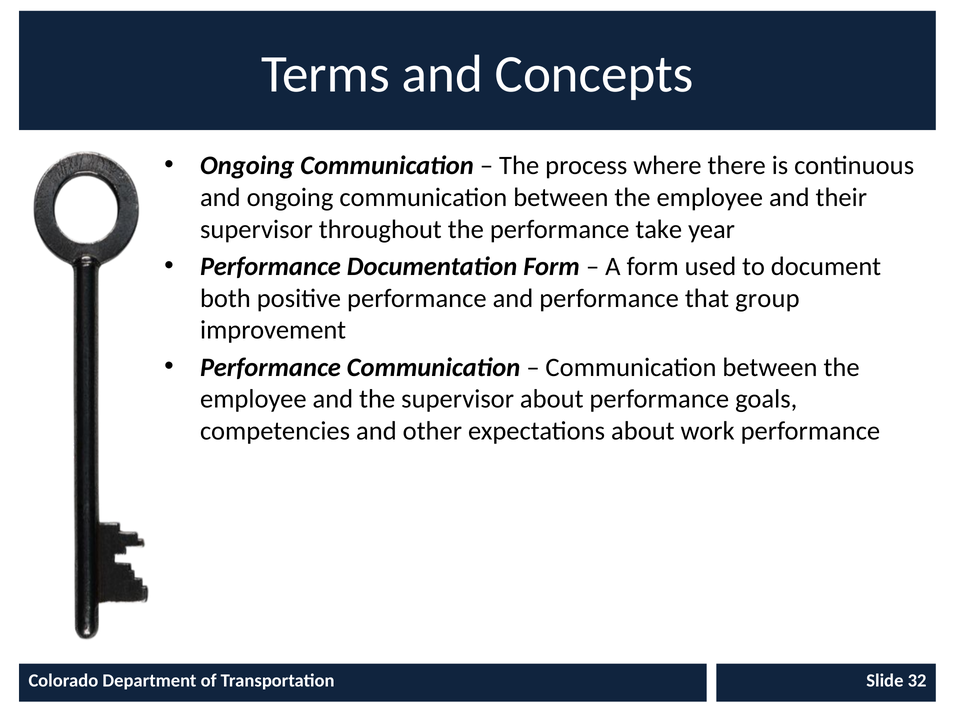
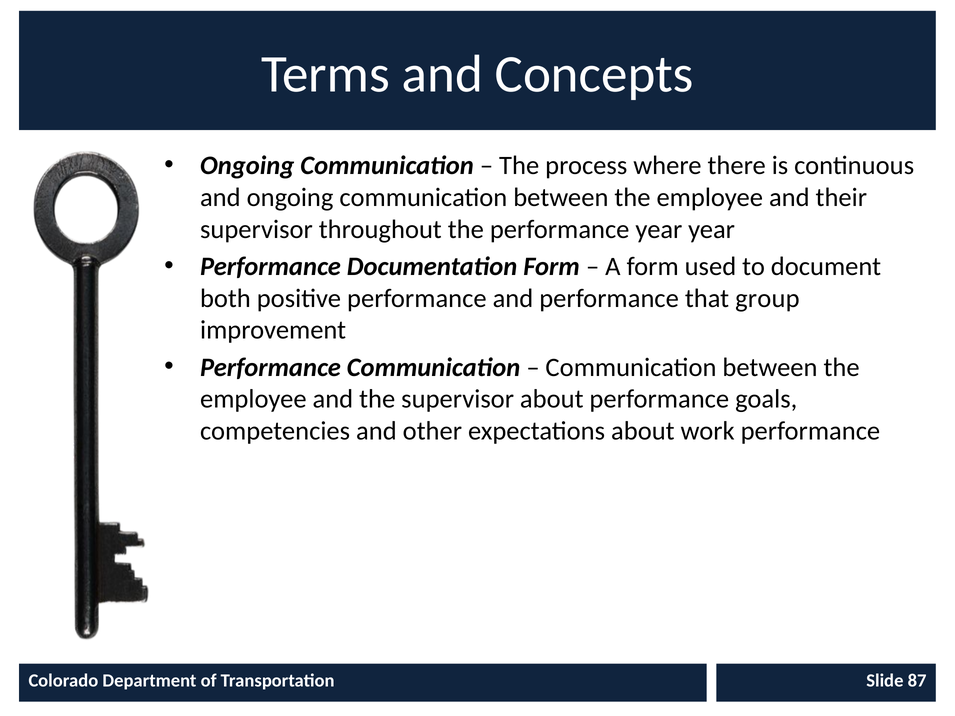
performance take: take -> year
32: 32 -> 87
